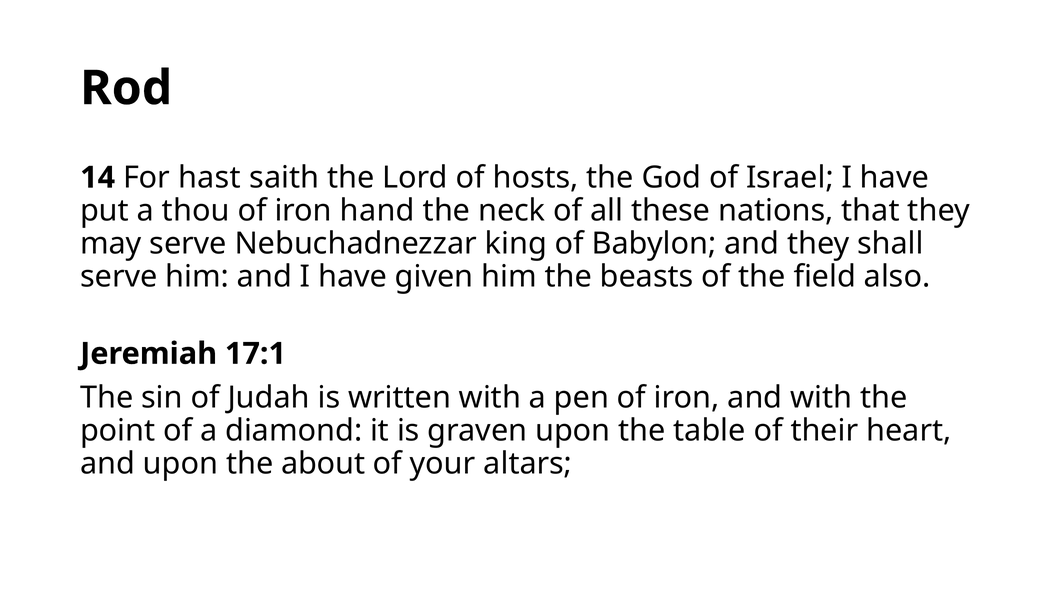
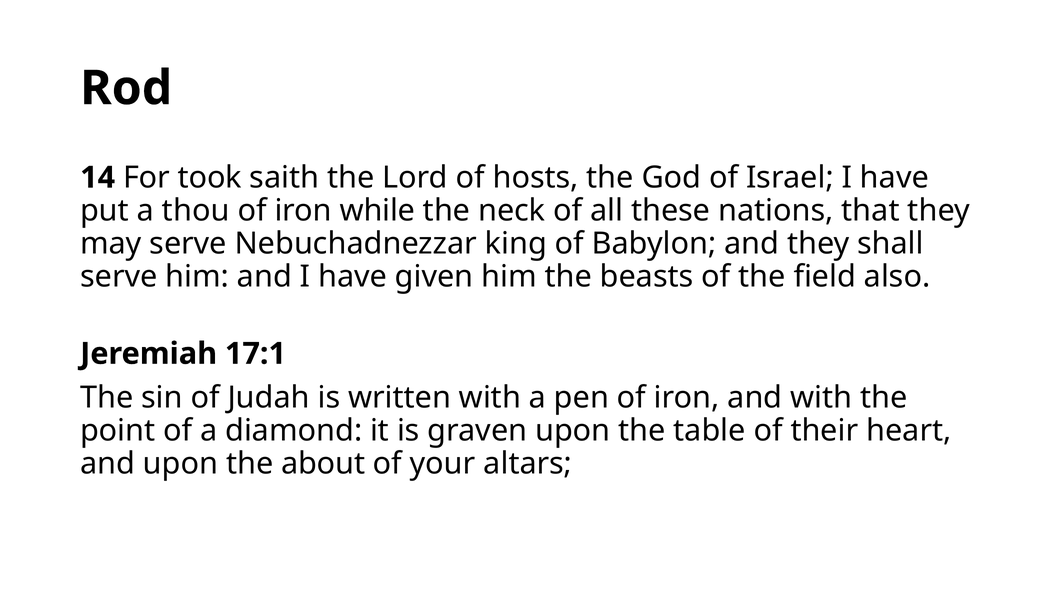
hast: hast -> took
hand: hand -> while
